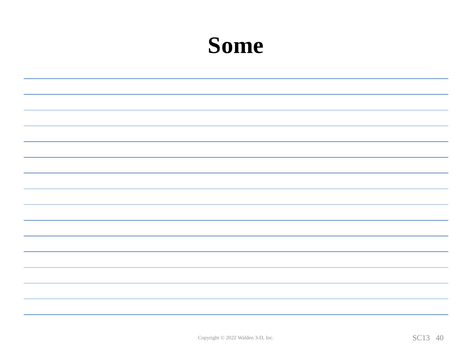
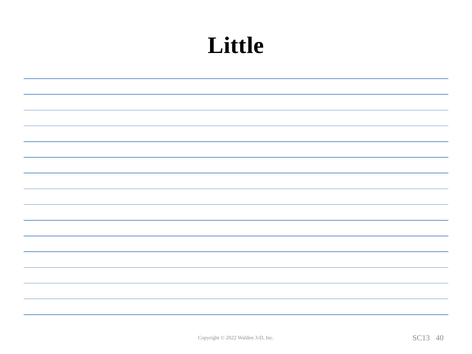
Some: Some -> Little
